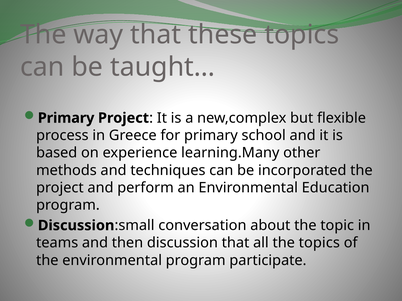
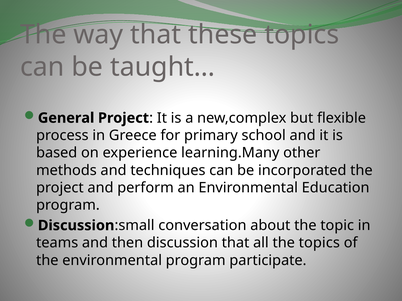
Primary at (66, 118): Primary -> General
